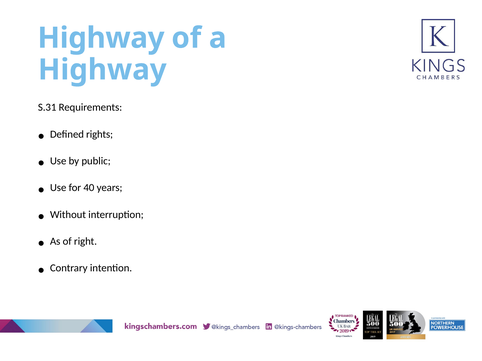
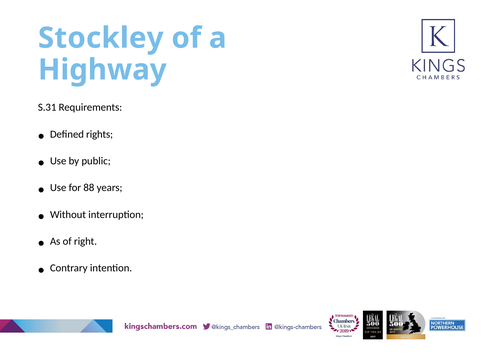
Highway at (101, 38): Highway -> Stockley
40: 40 -> 88
